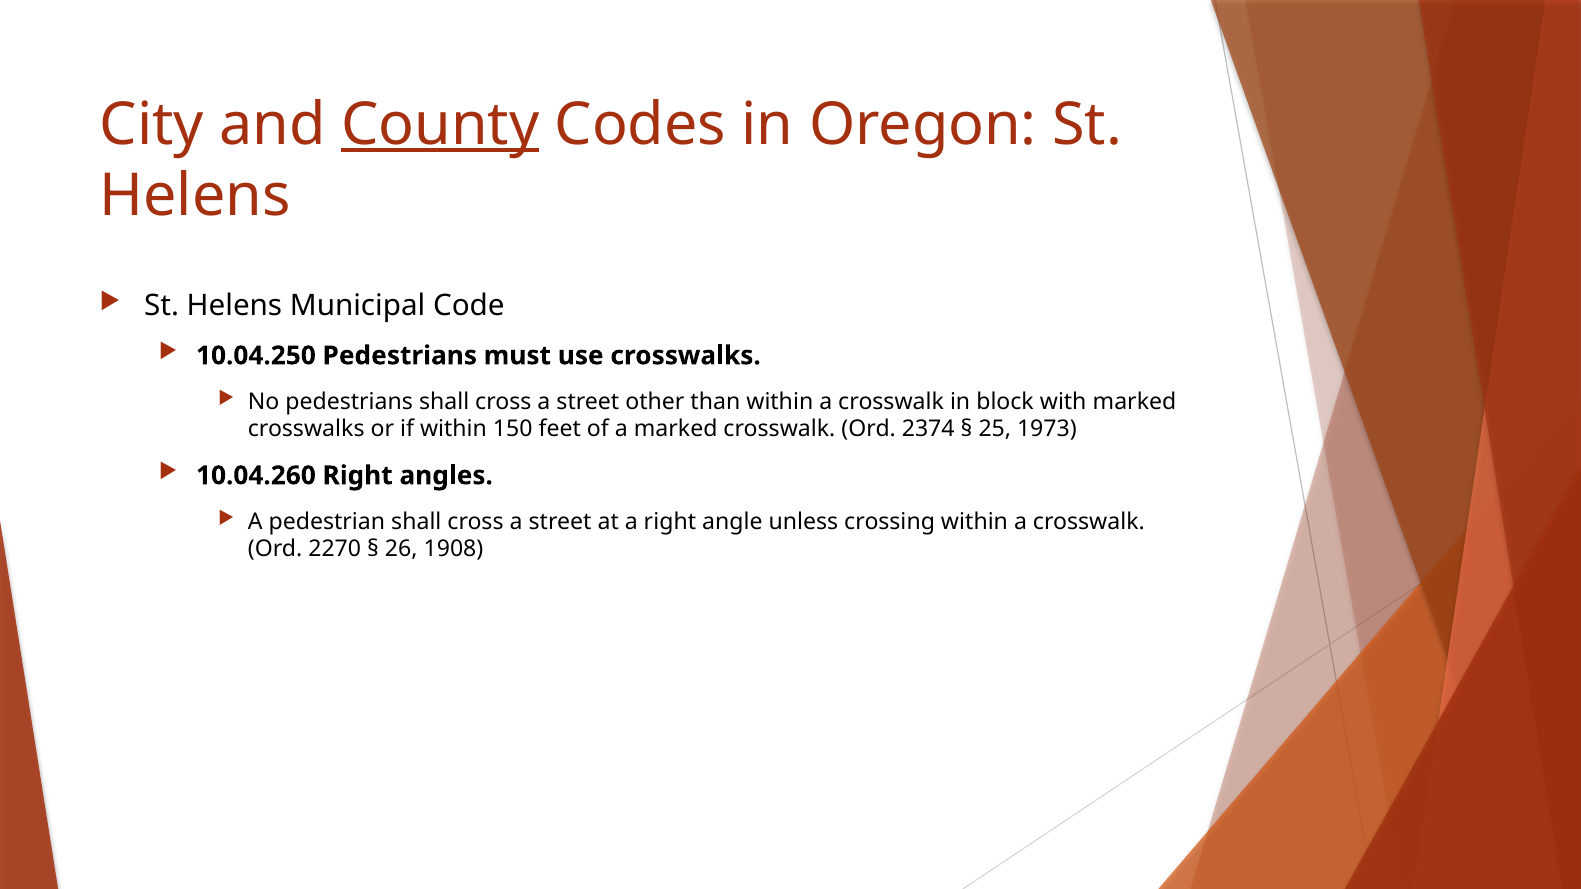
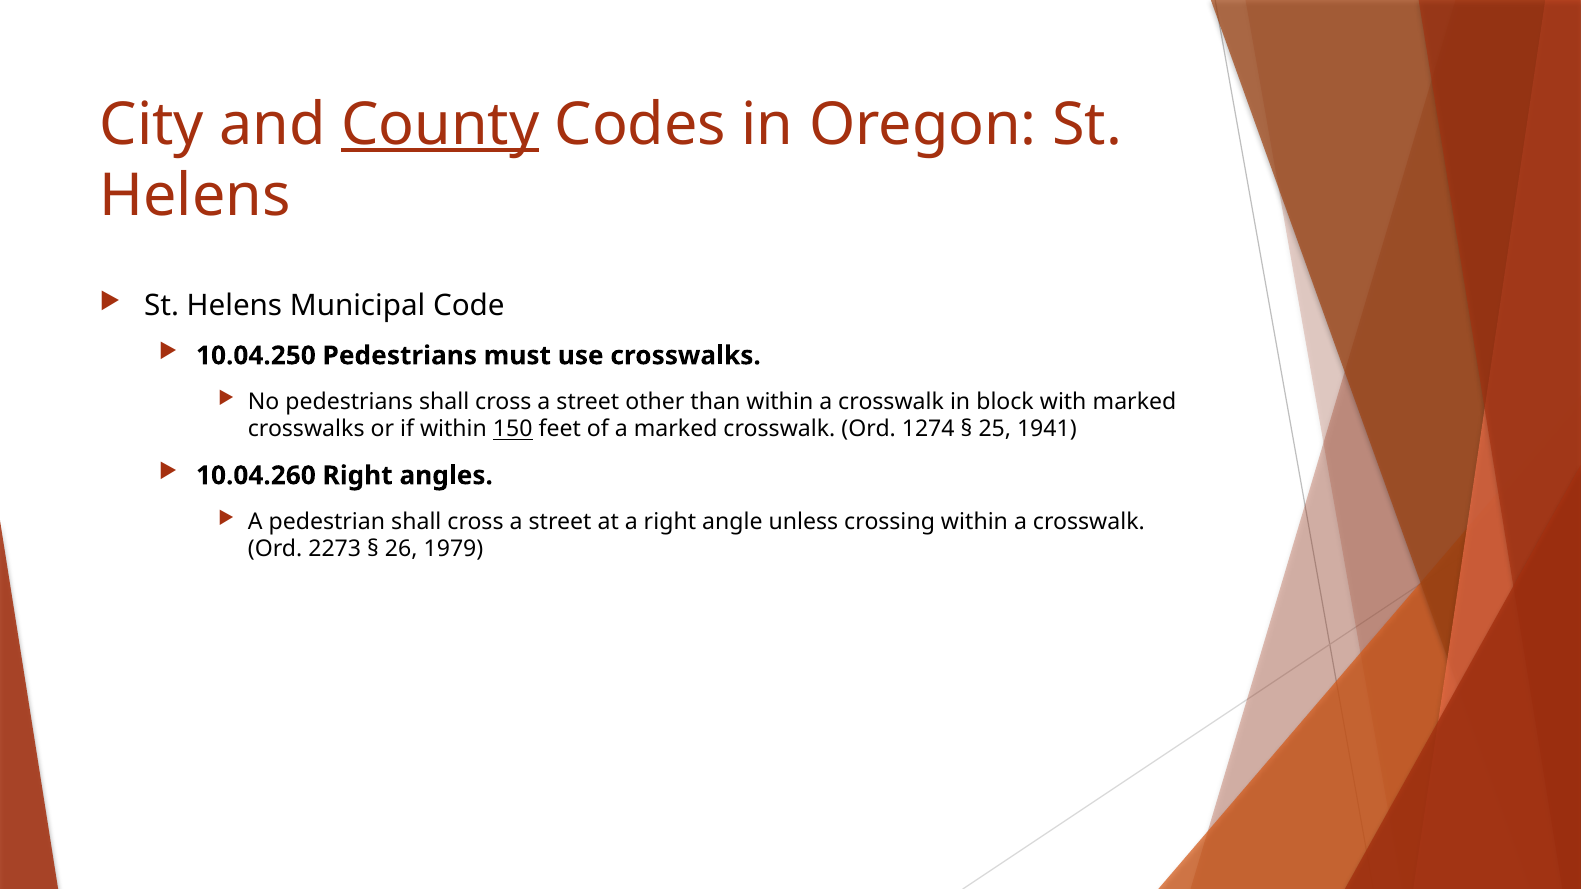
150 underline: none -> present
2374: 2374 -> 1274
1973: 1973 -> 1941
2270: 2270 -> 2273
1908: 1908 -> 1979
